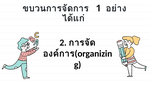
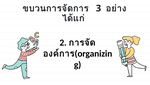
1: 1 -> 3
